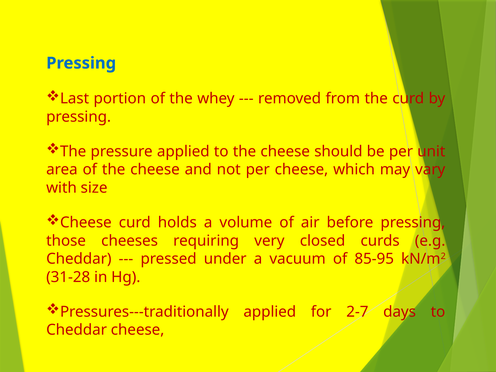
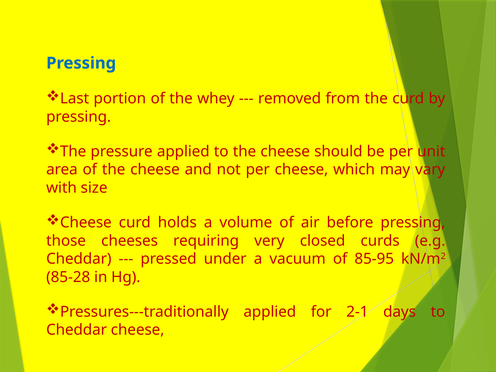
31-28: 31-28 -> 85-28
2-7: 2-7 -> 2-1
